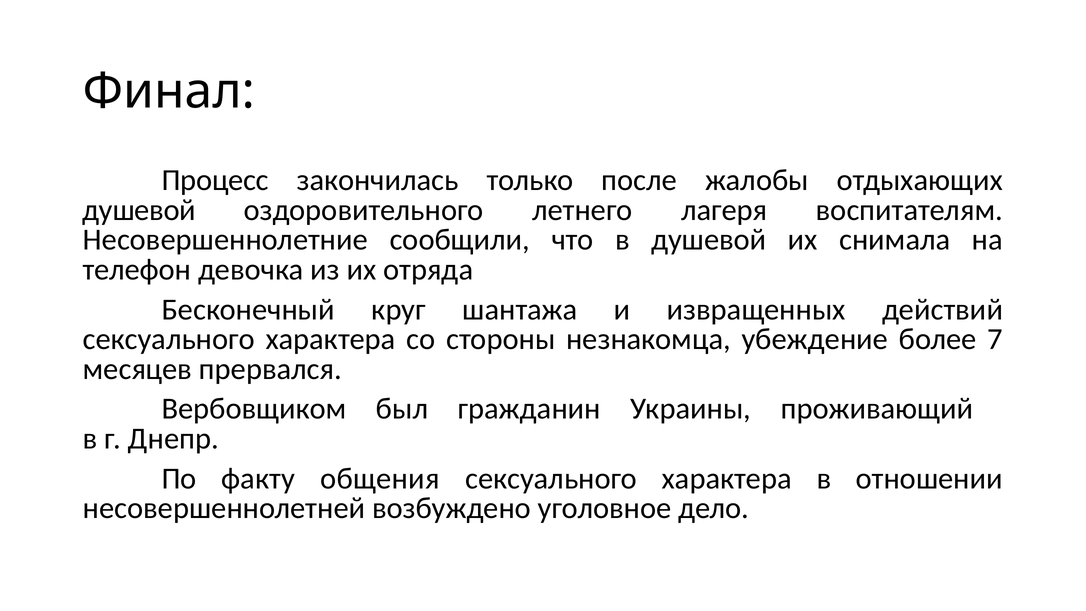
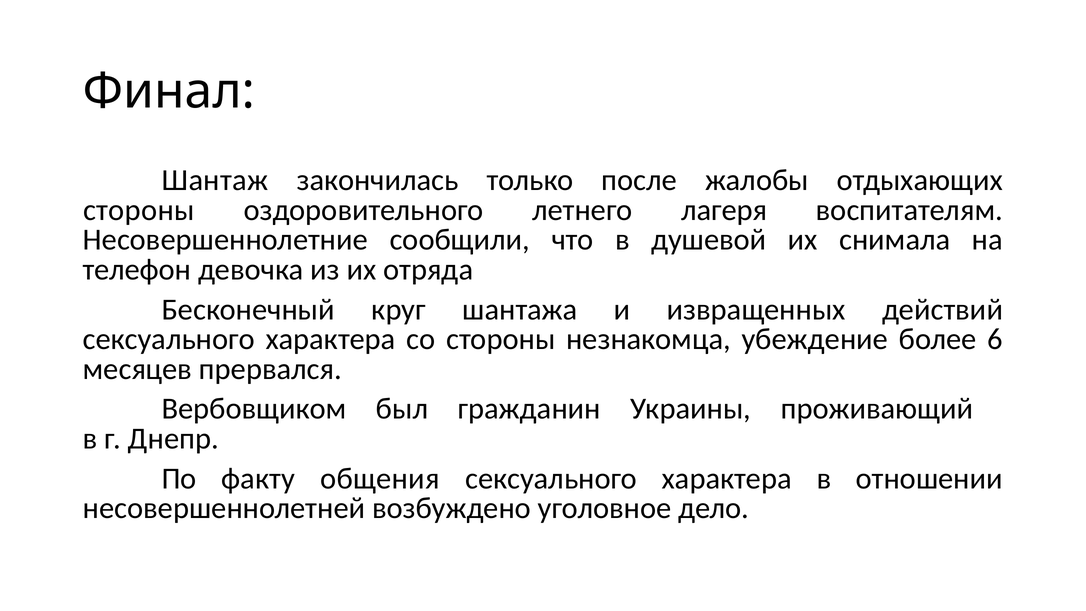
Процесс: Процесс -> Шантаж
душевой at (139, 210): душевой -> стороны
7: 7 -> 6
